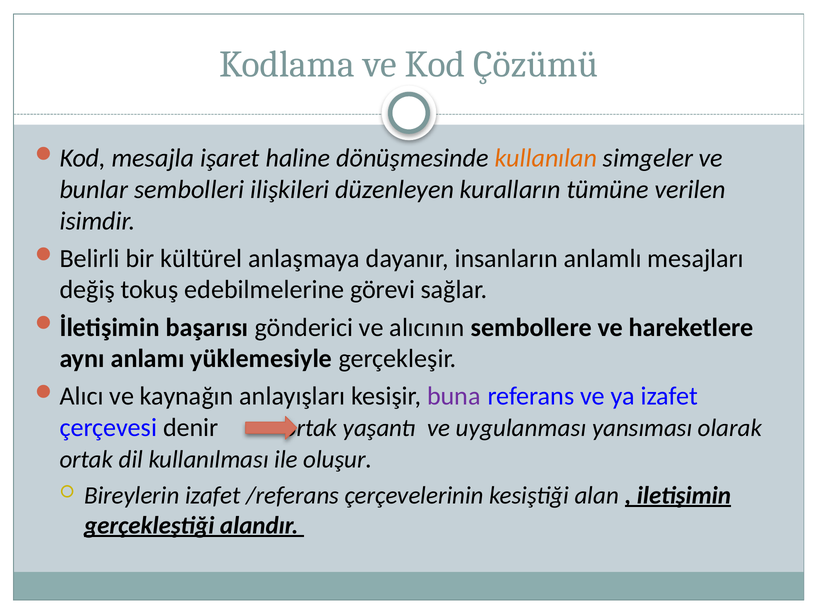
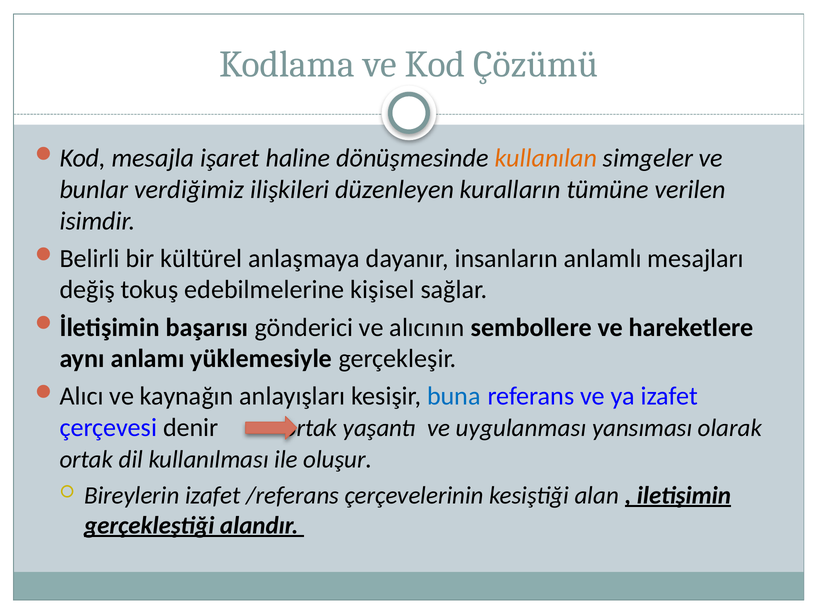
sembolleri: sembolleri -> verdiğimiz
görevi: görevi -> kişisel
buna colour: purple -> blue
